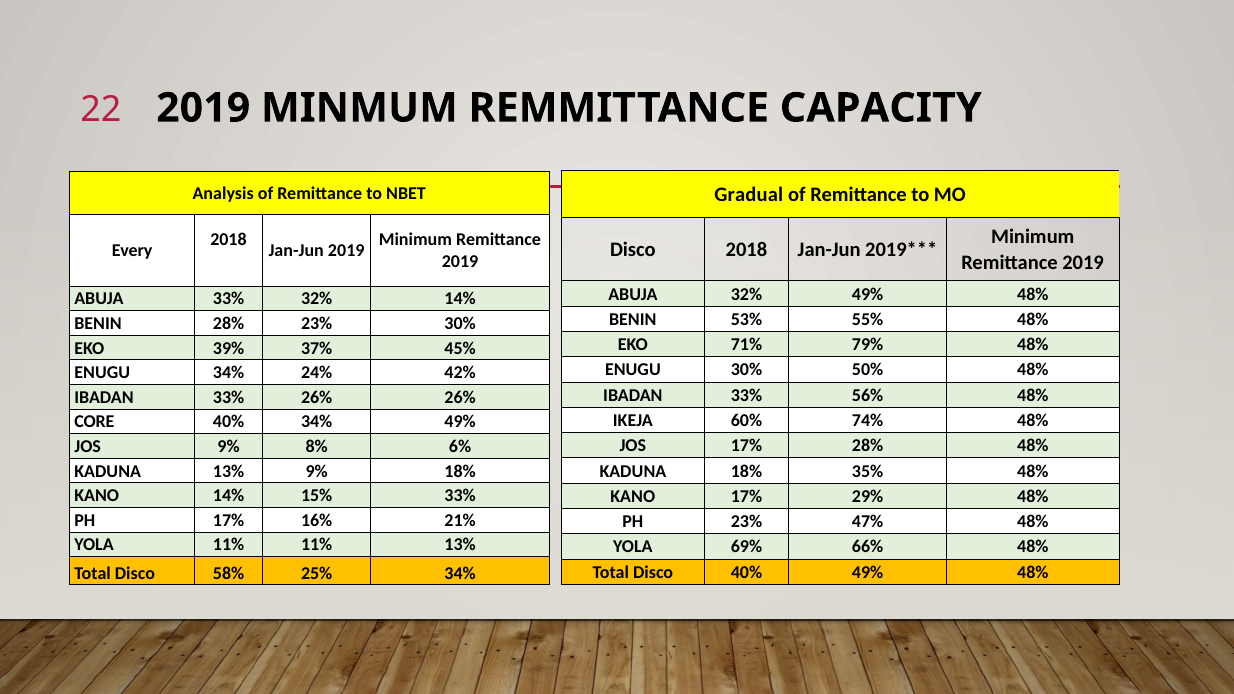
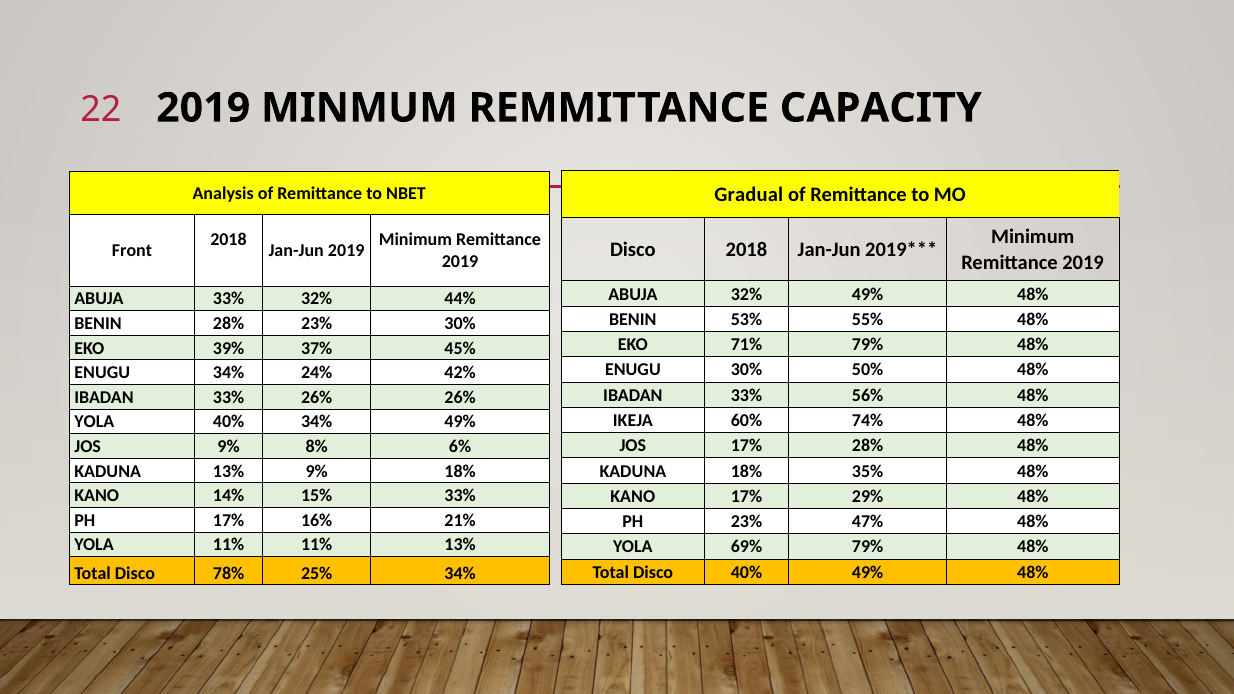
Every: Every -> Front
32% 14%: 14% -> 44%
CORE at (94, 422): CORE -> YOLA
69% 66%: 66% -> 79%
58%: 58% -> 78%
